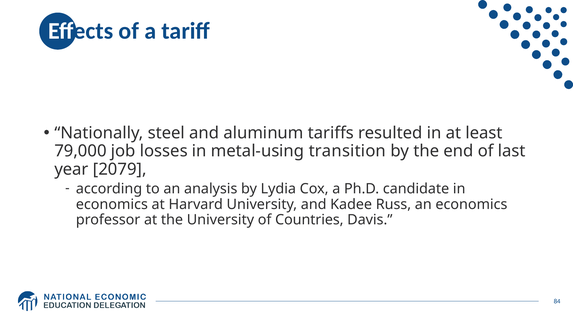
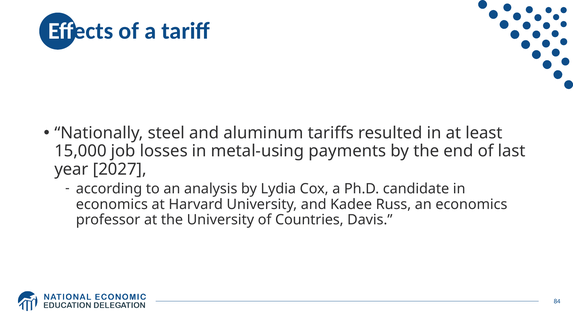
79,000: 79,000 -> 15,000
transition: transition -> payments
2079: 2079 -> 2027
